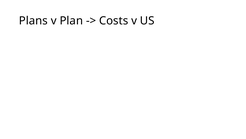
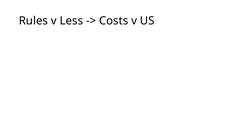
Plans: Plans -> Rules
Plan: Plan -> Less
